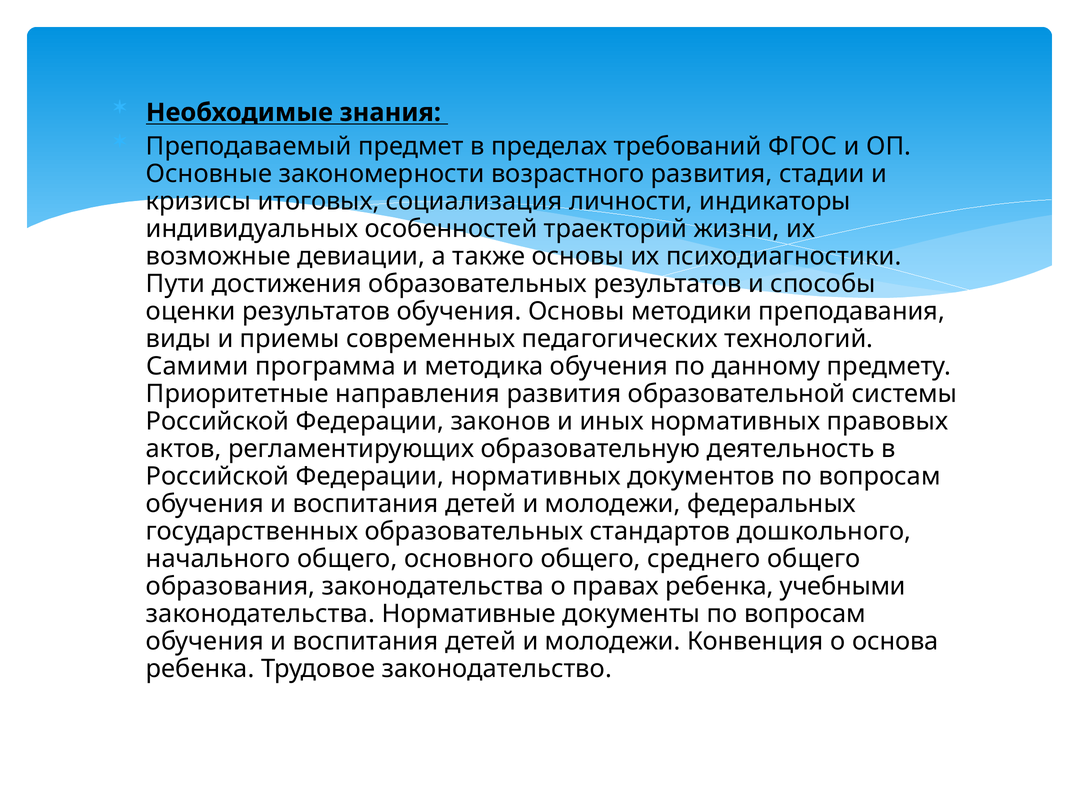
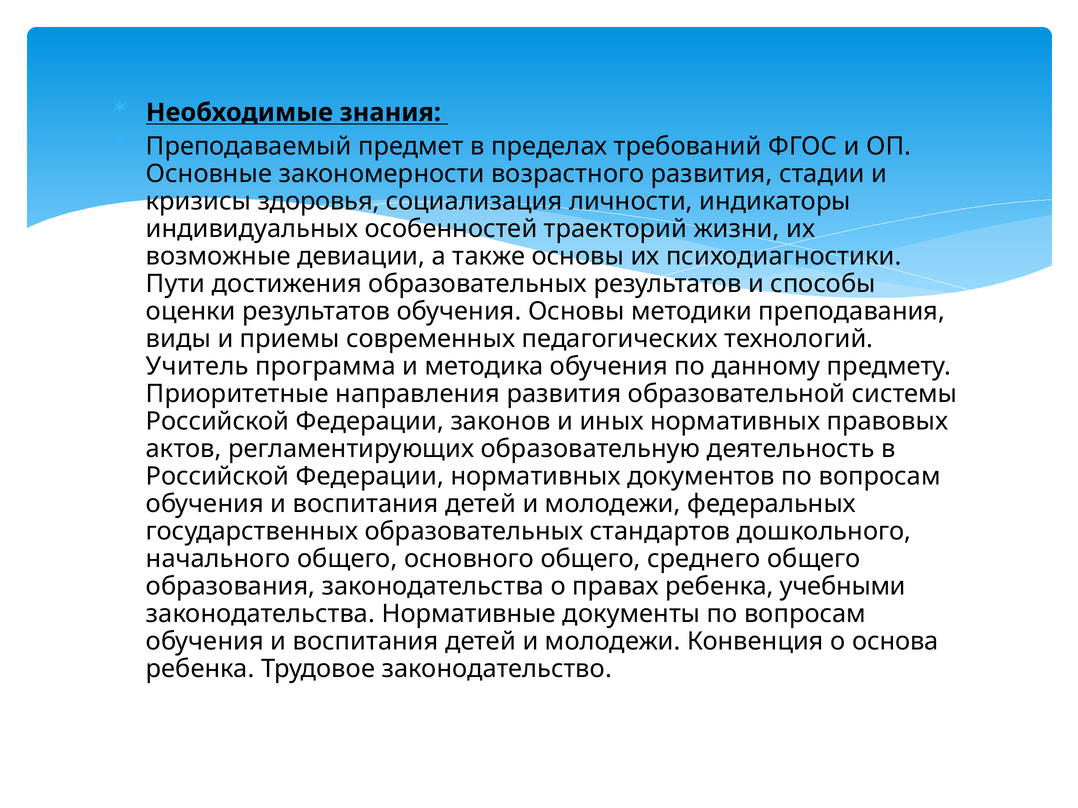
итоговых: итоговых -> здоровья
Самими: Самими -> Учитель
